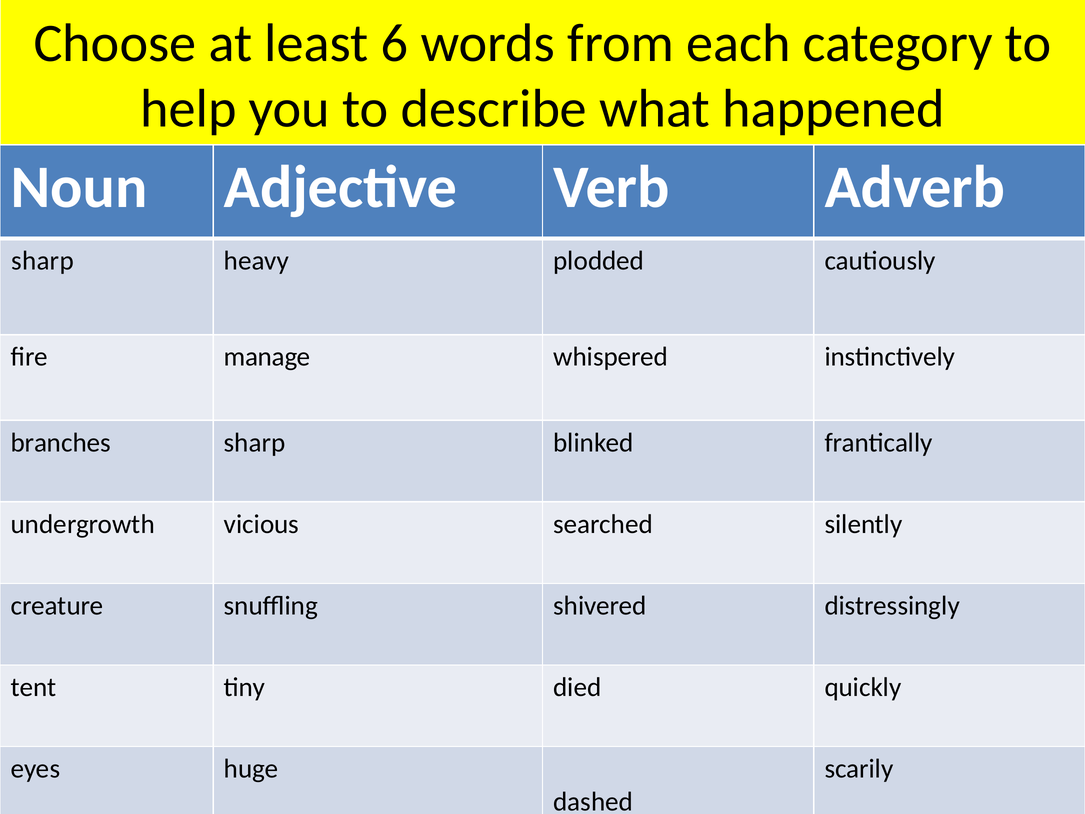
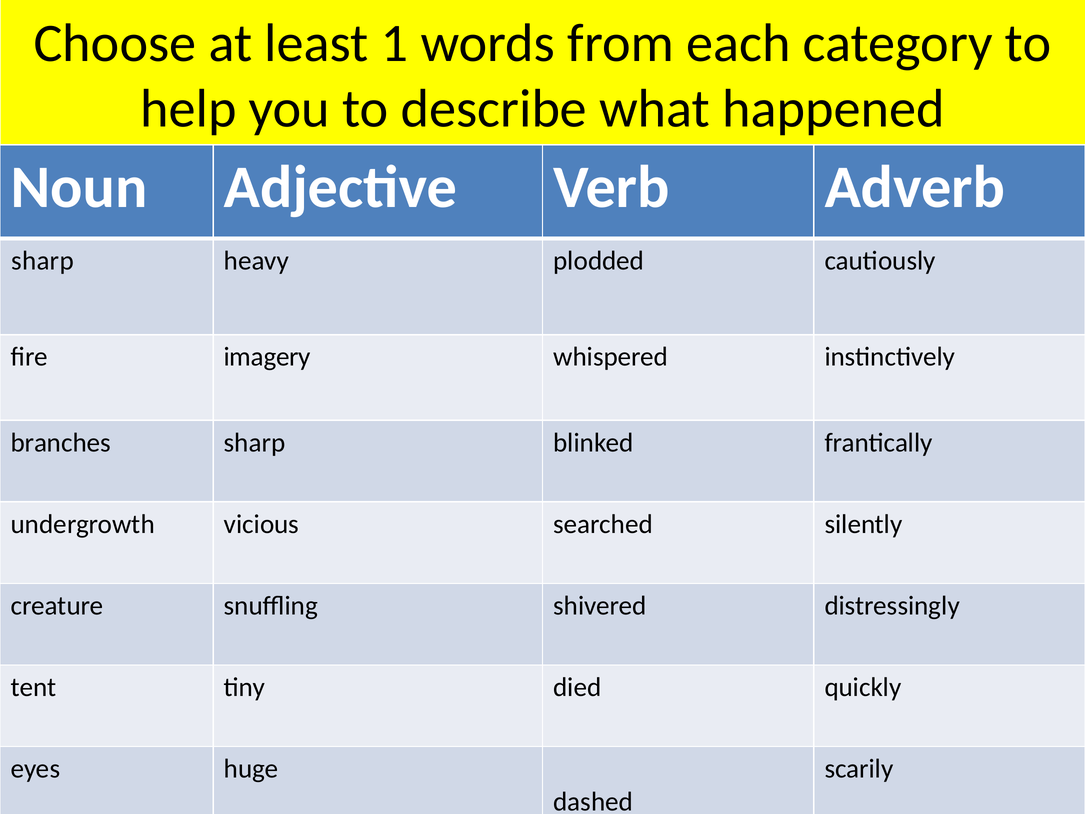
6: 6 -> 1
manage: manage -> imagery
